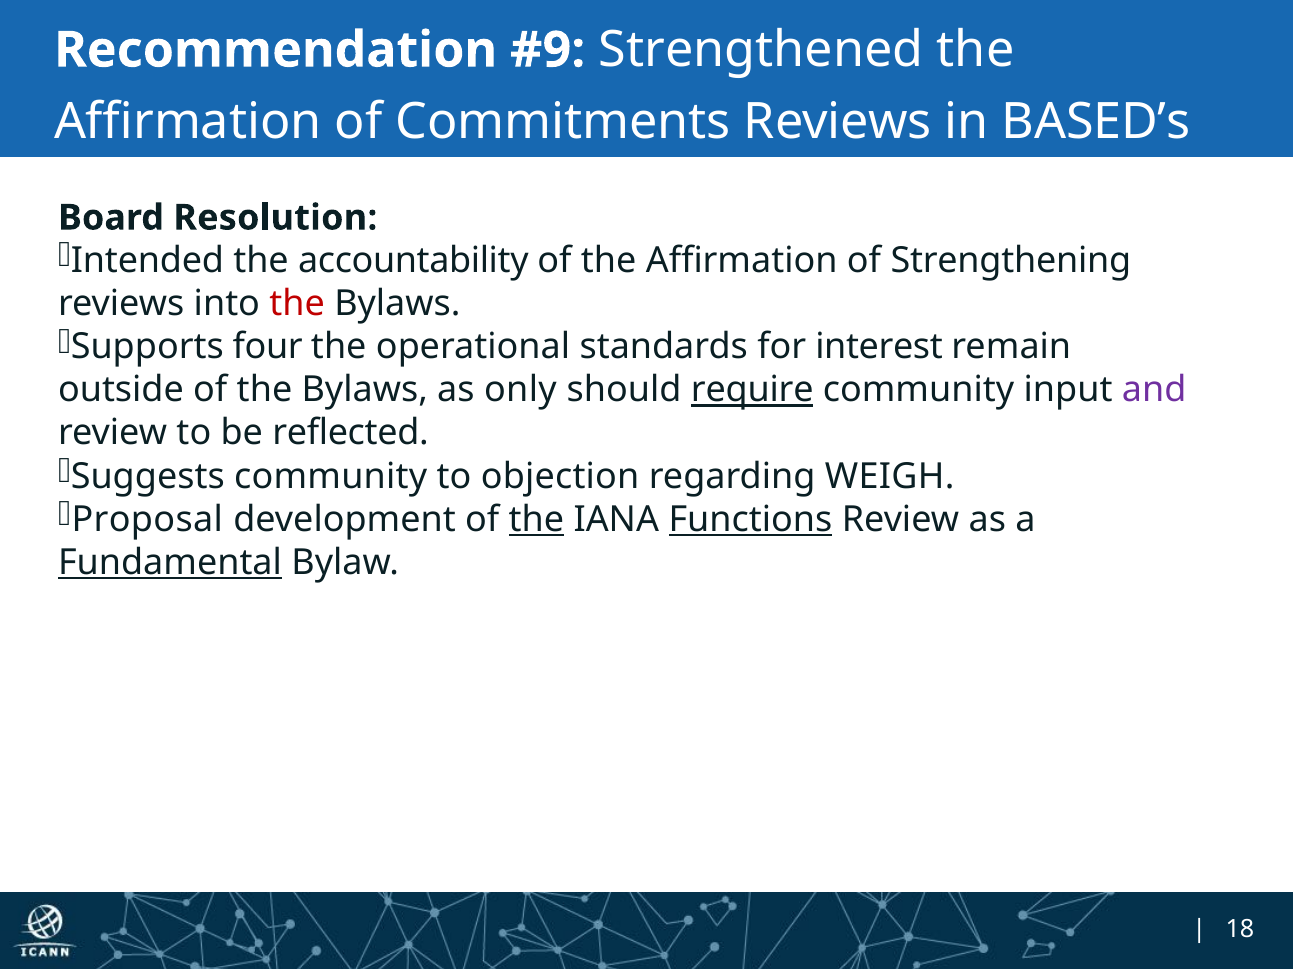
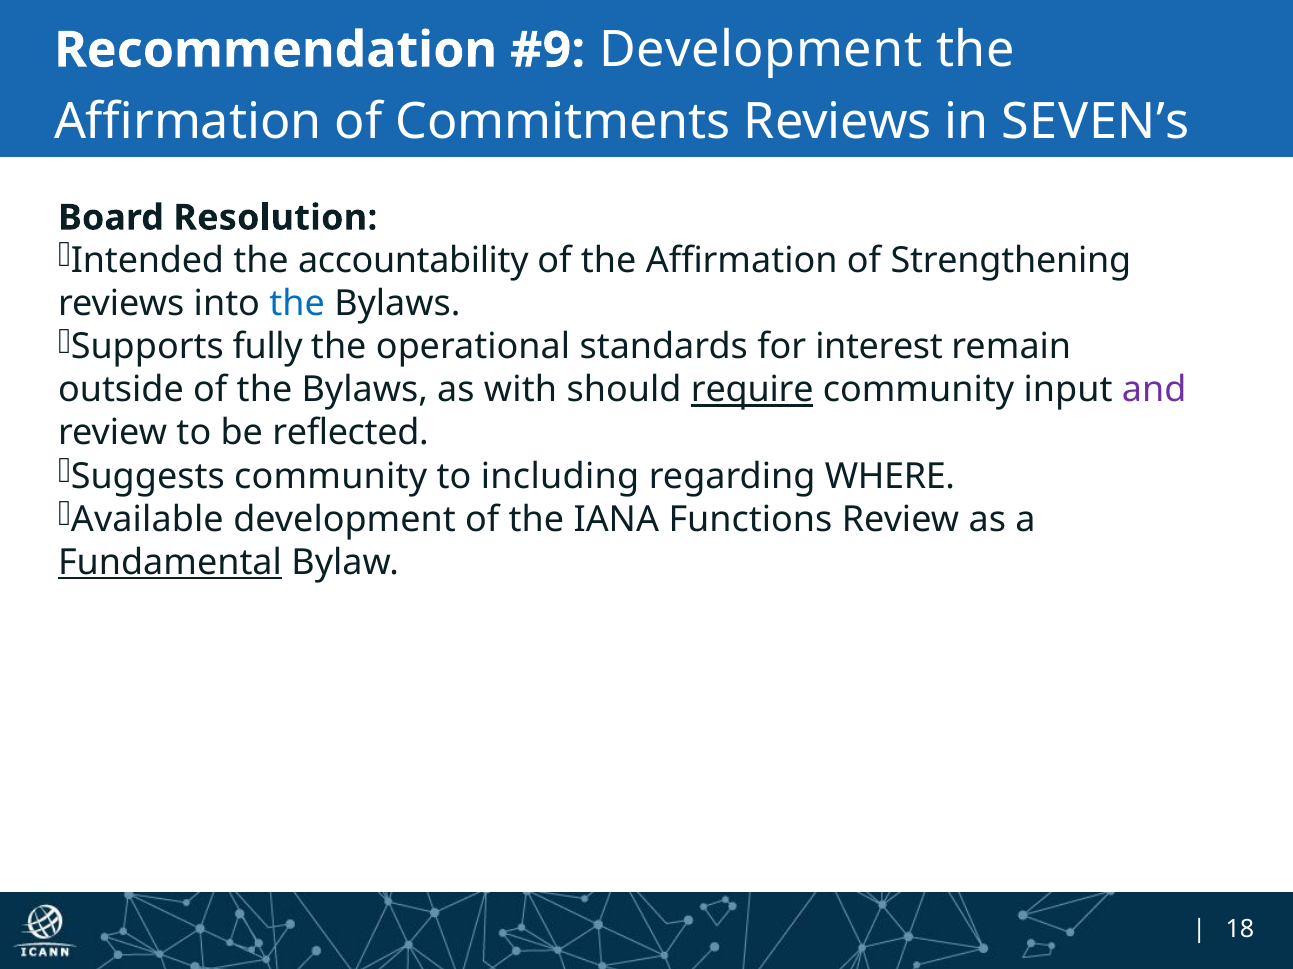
Strengthened at (761, 50): Strengthened -> Development
BASED’s: BASED’s -> SEVEN’s
the at (297, 304) colour: red -> blue
four: four -> fully
only: only -> with
objection: objection -> including
WEIGH: WEIGH -> WHERE
Proposal: Proposal -> Available
the at (536, 520) underline: present -> none
Functions underline: present -> none
